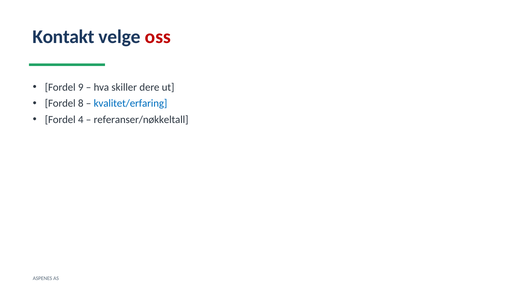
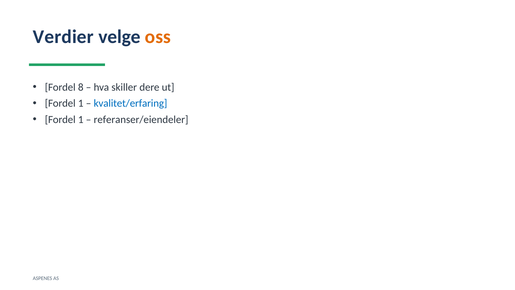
Kontakt: Kontakt -> Verdier
oss colour: red -> orange
9: 9 -> 8
8 at (81, 103): 8 -> 1
4 at (81, 119): 4 -> 1
referanser/nøkkeltall: referanser/nøkkeltall -> referanser/eiendeler
